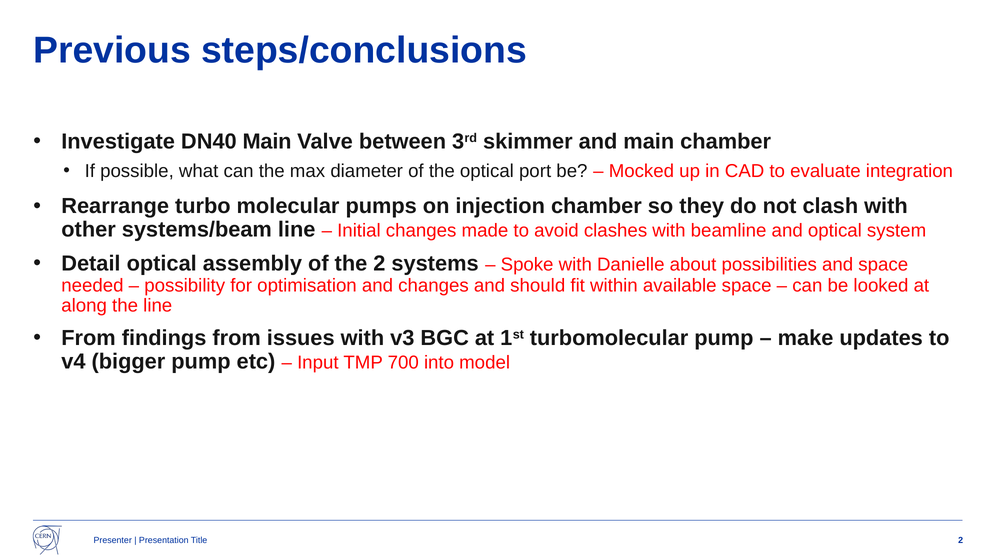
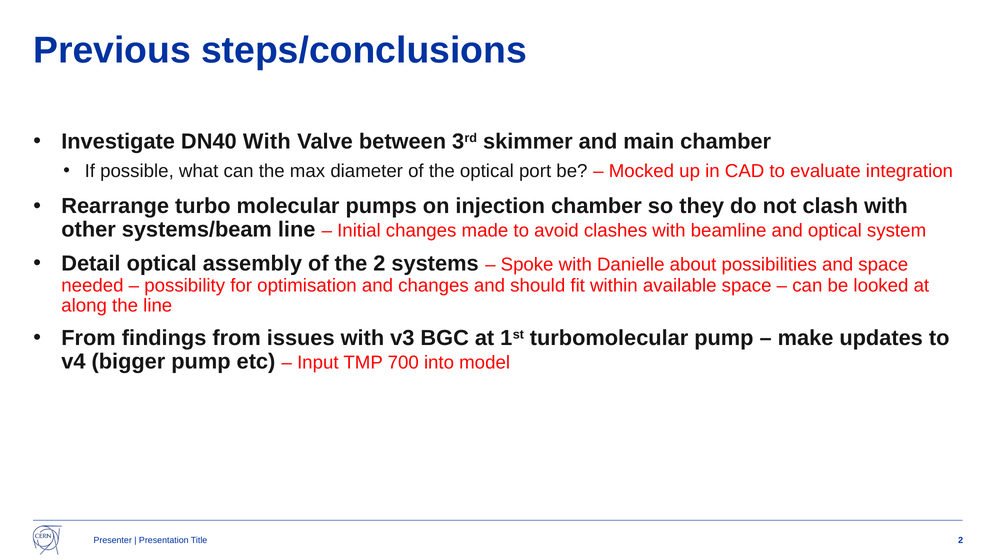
DN40 Main: Main -> With
